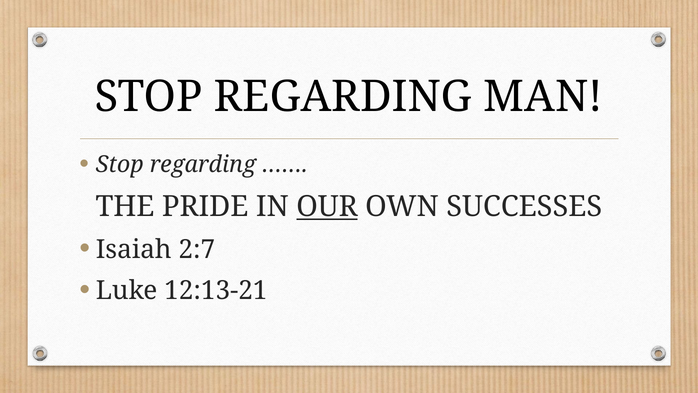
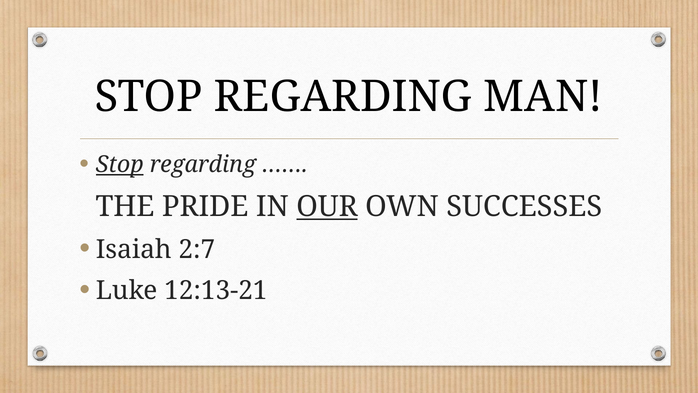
Stop at (120, 165) underline: none -> present
